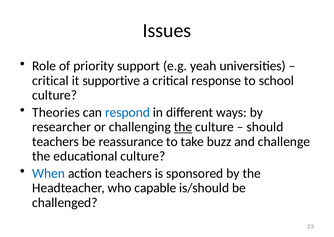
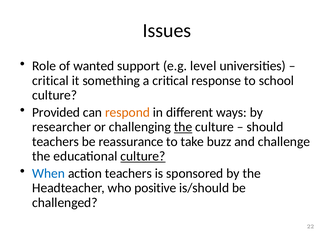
priority: priority -> wanted
yeah: yeah -> level
supportive: supportive -> something
Theories: Theories -> Provided
respond colour: blue -> orange
culture at (143, 156) underline: none -> present
capable: capable -> positive
